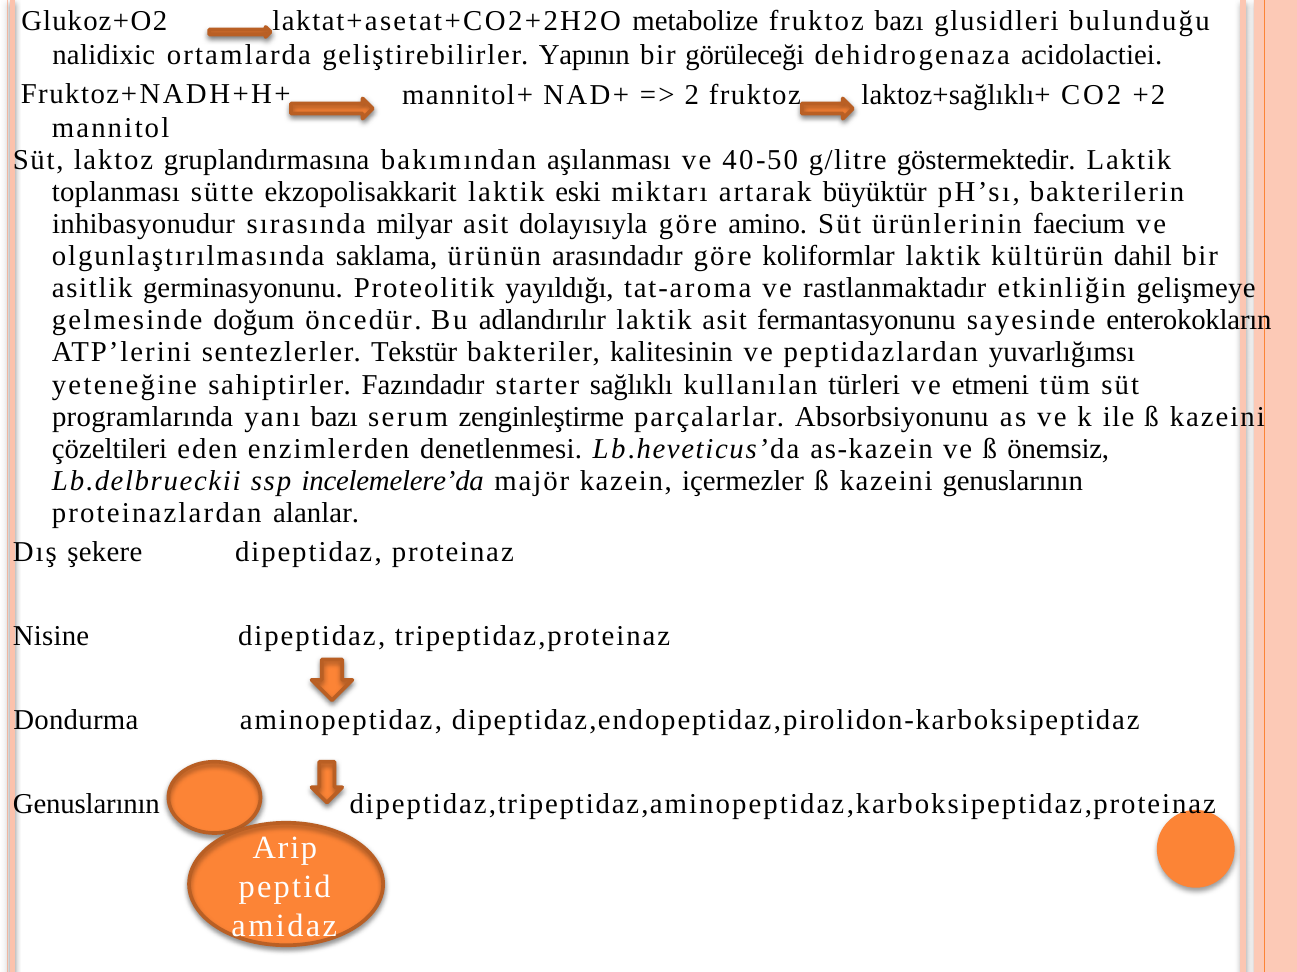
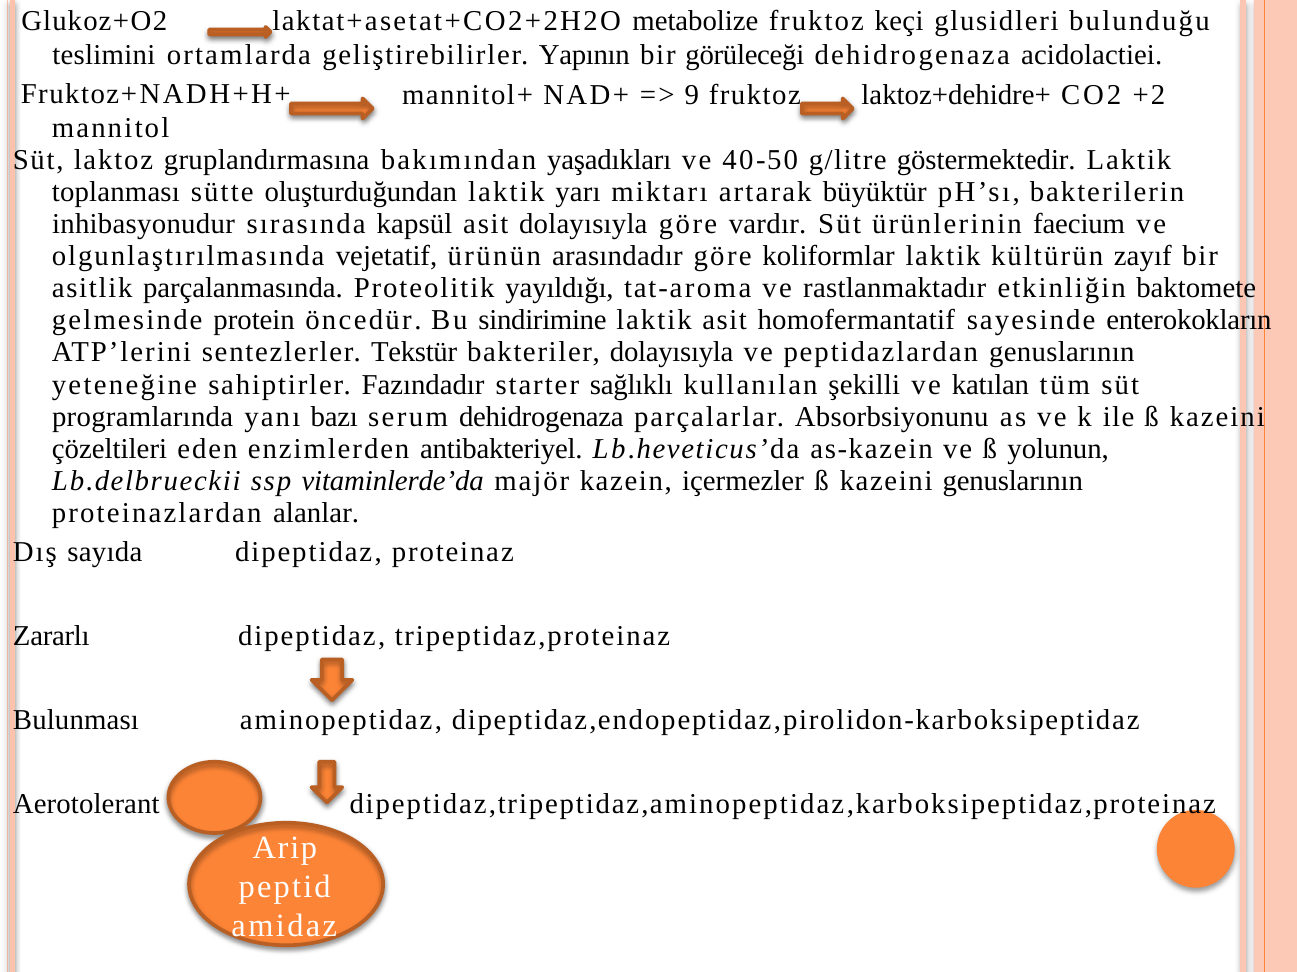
fruktoz bazı: bazı -> keçi
nalidixic: nalidixic -> teslimini
2: 2 -> 9
laktoz+sağlıklı+: laktoz+sağlıklı+ -> laktoz+dehidre+
aşılanması: aşılanması -> yaşadıkları
ekzopolisakkarit: ekzopolisakkarit -> oluşturduğundan
eski: eski -> yarı
milyar: milyar -> kapsül
amino: amino -> vardır
saklama: saklama -> vejetatif
dahil: dahil -> zayıf
germinasyonunu: germinasyonunu -> parçalanmasında
gelişmeye: gelişmeye -> baktomete
doğum: doğum -> protein
adlandırılır: adlandırılır -> sindirimine
fermantasyonunu: fermantasyonunu -> homofermantatif
bakteriler kalitesinin: kalitesinin -> dolayısıyla
peptidazlardan yuvarlığımsı: yuvarlığımsı -> genuslarının
türleri: türleri -> şekilli
etmeni: etmeni -> katılan
serum zenginleştirme: zenginleştirme -> dehidrogenaza
denetlenmesi: denetlenmesi -> antibakteriyel
önemsiz: önemsiz -> yolunun
incelemelere’da: incelemelere’da -> vitaminlerde’da
şekere: şekere -> sayıda
Nisine: Nisine -> Zararlı
Dondurma: Dondurma -> Bulunması
Genuslarının at (86, 805): Genuslarının -> Aerotolerant
